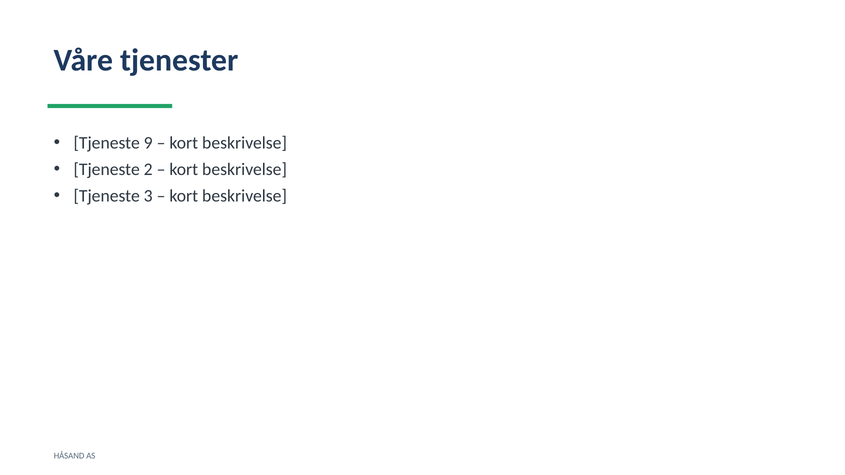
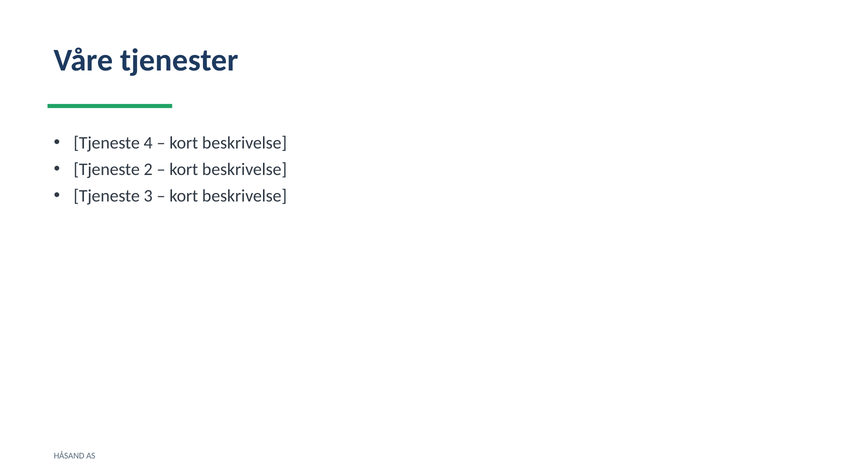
9: 9 -> 4
